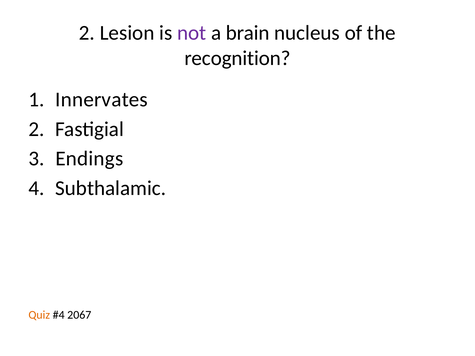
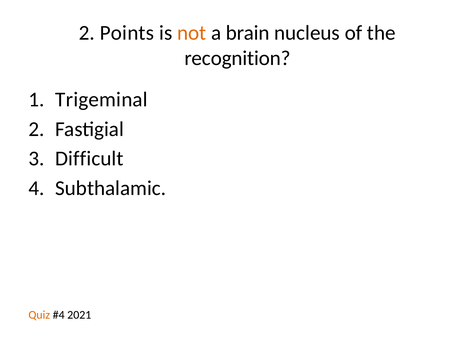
Lesion: Lesion -> Points
not colour: purple -> orange
Innervates: Innervates -> Trigeminal
Endings: Endings -> Difficult
2067: 2067 -> 2021
